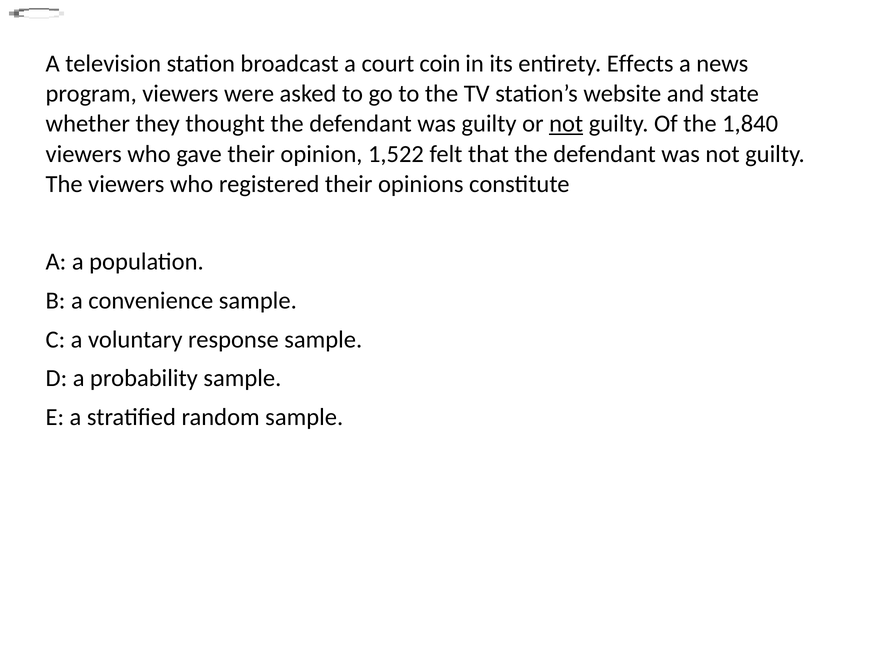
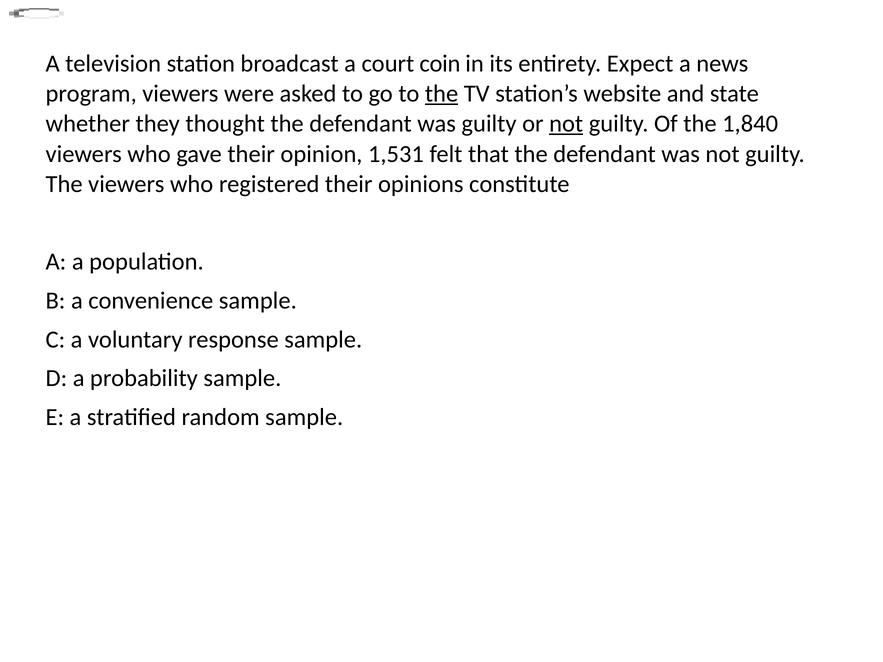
Effects: Effects -> Expect
the at (442, 94) underline: none -> present
1,522: 1,522 -> 1,531
